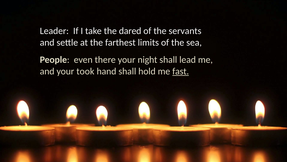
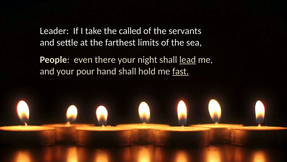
dared: dared -> called
lead underline: none -> present
took: took -> pour
